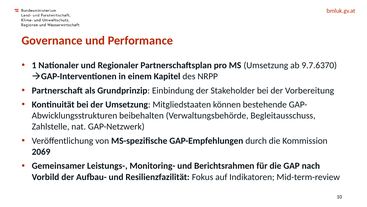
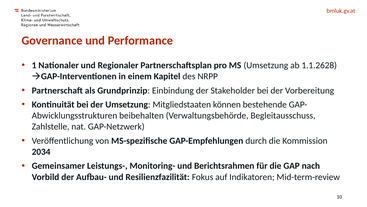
9.7.6370: 9.7.6370 -> 1.1.2628
2069: 2069 -> 2034
